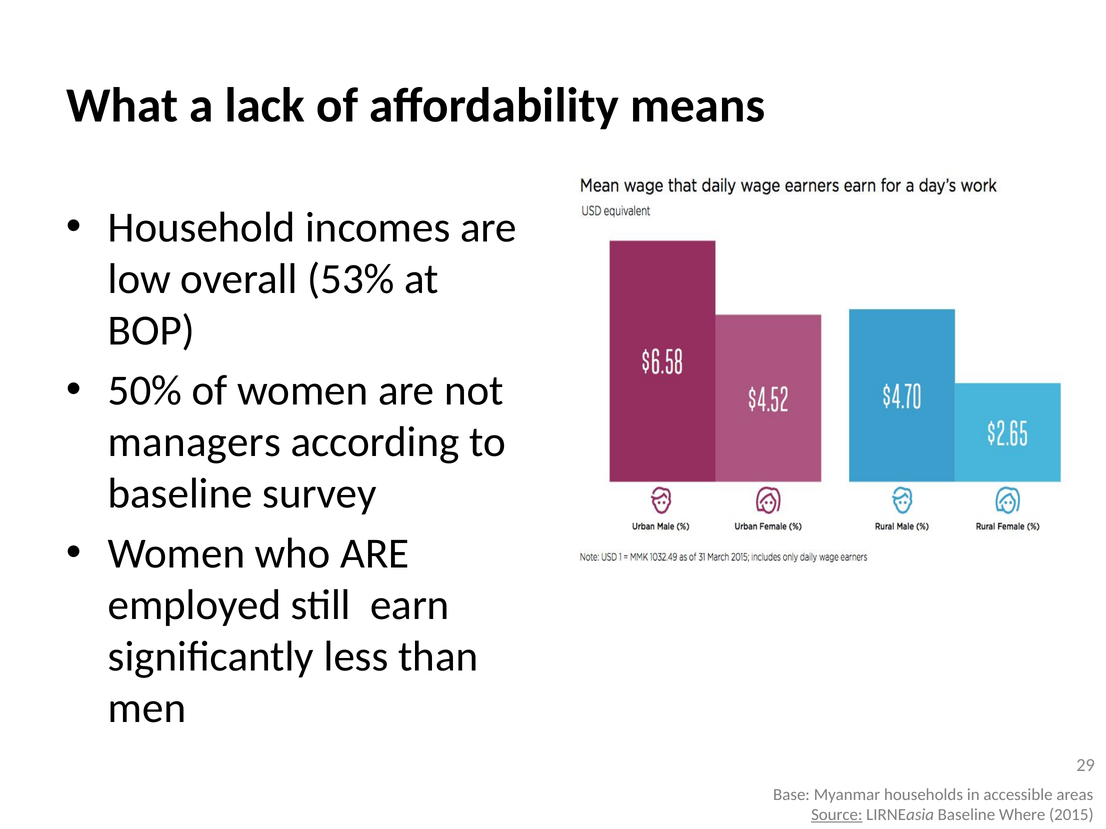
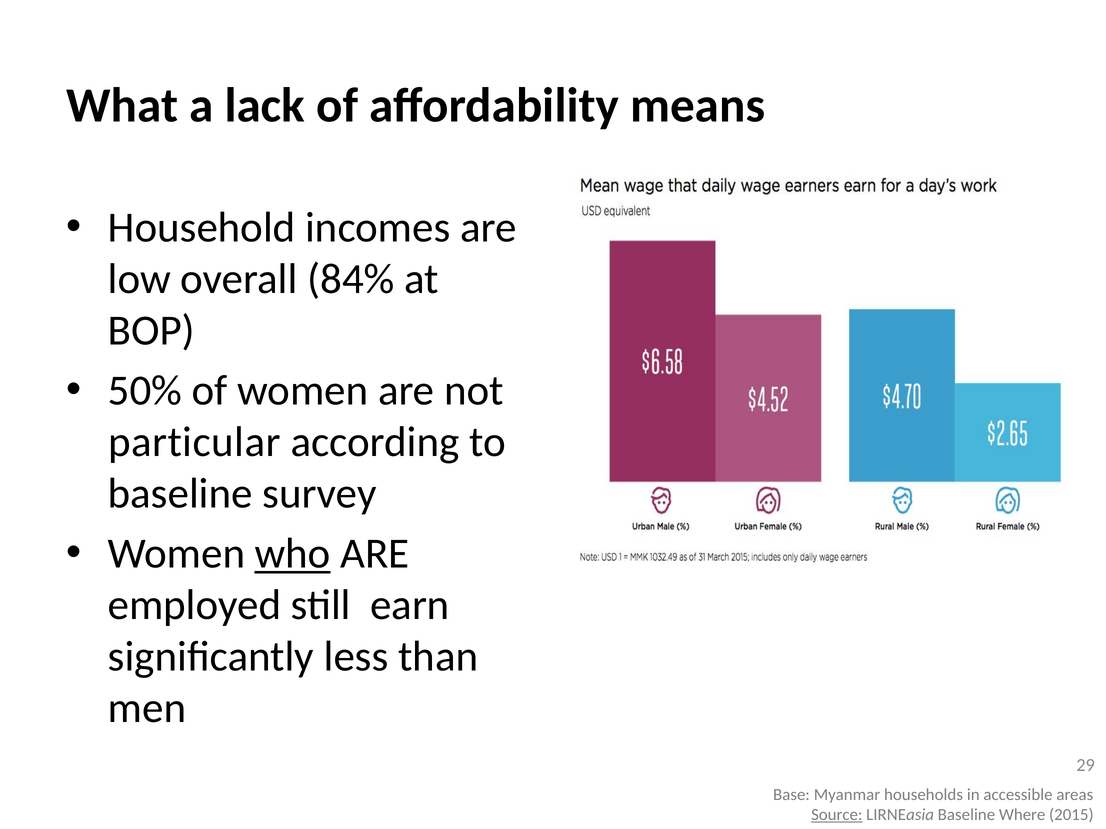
53%: 53% -> 84%
managers: managers -> particular
who underline: none -> present
